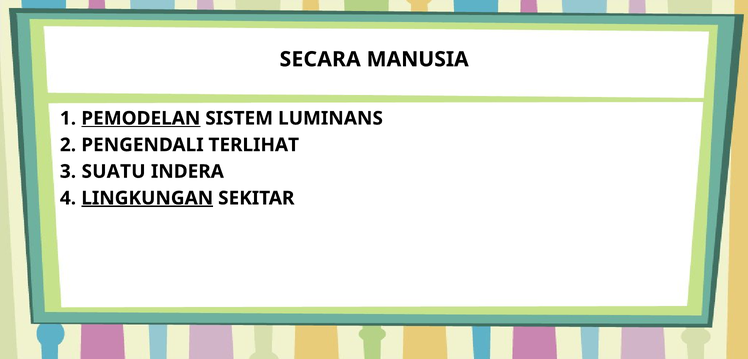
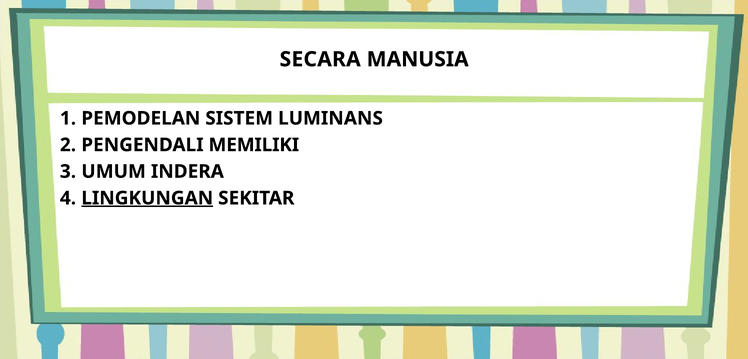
PEMODELAN underline: present -> none
TERLIHAT: TERLIHAT -> MEMILIKI
SUATU: SUATU -> UMUM
